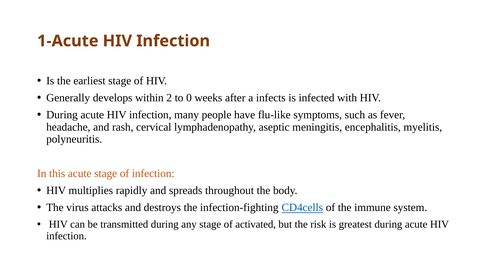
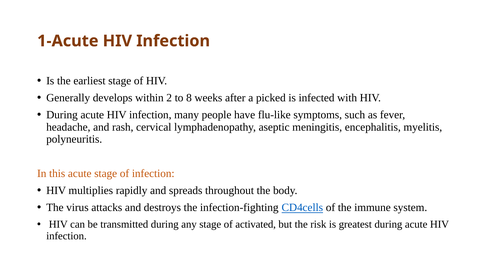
0: 0 -> 8
infects: infects -> picked
